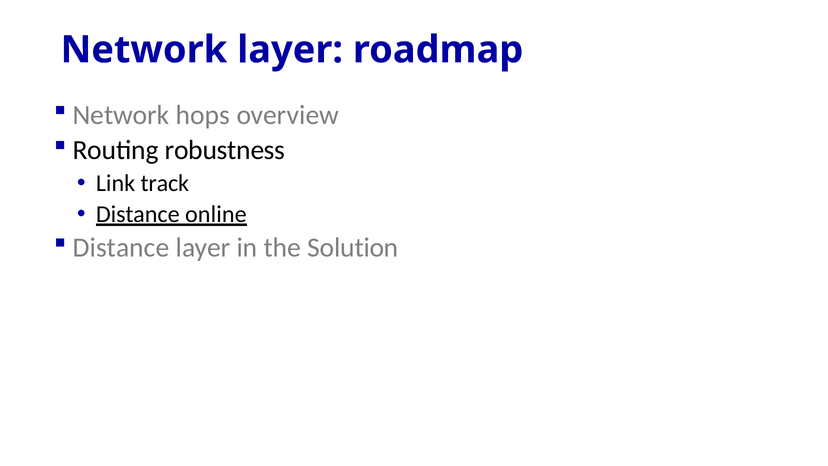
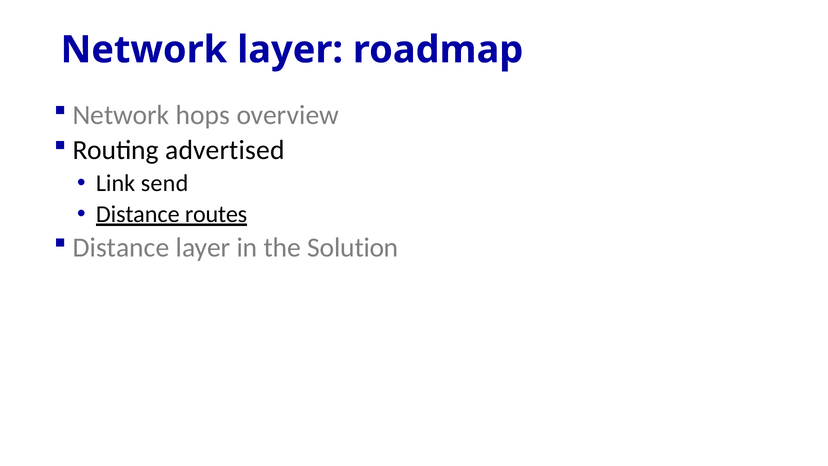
robustness: robustness -> advertised
track: track -> send
online: online -> routes
